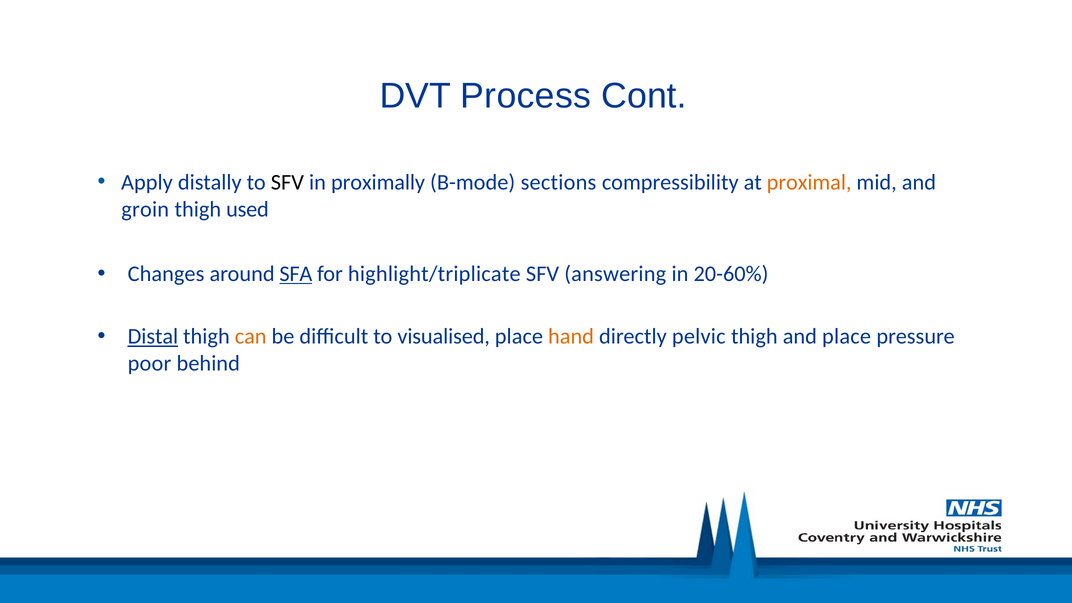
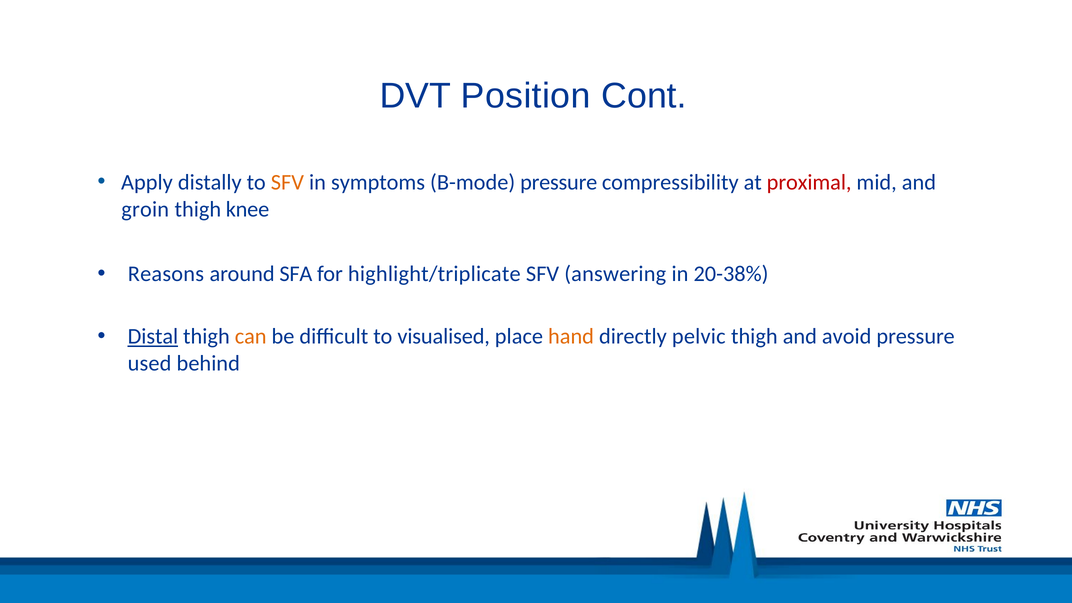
Process: Process -> Position
SFV at (287, 182) colour: black -> orange
proximally: proximally -> symptoms
B-mode sections: sections -> pressure
proximal colour: orange -> red
used: used -> knee
Changes: Changes -> Reasons
SFA underline: present -> none
20-60%: 20-60% -> 20-38%
and place: place -> avoid
poor: poor -> used
